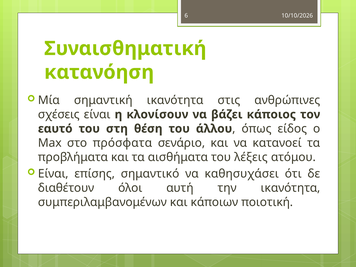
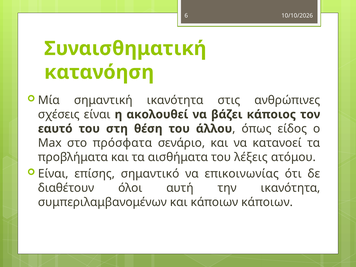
κλονίσουν: κλονίσουν -> ακολουθεί
καθησυχάσει: καθησυχάσει -> επικοινωνίας
κάποιων ποιοτική: ποιοτική -> κάποιων
